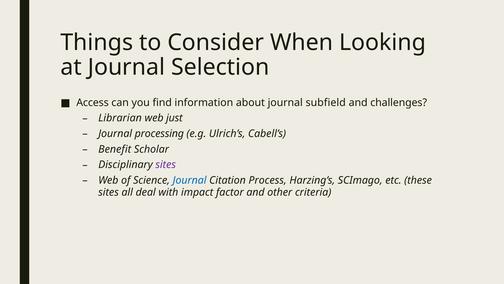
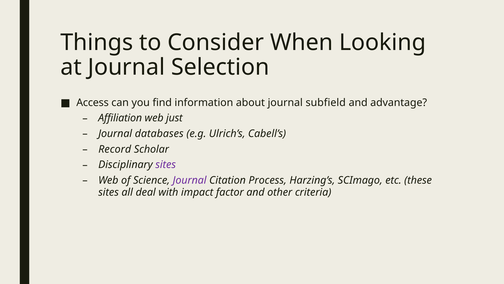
challenges: challenges -> advantage
Librarian: Librarian -> Affiliation
processing: processing -> databases
Benefit: Benefit -> Record
Journal at (190, 180) colour: blue -> purple
